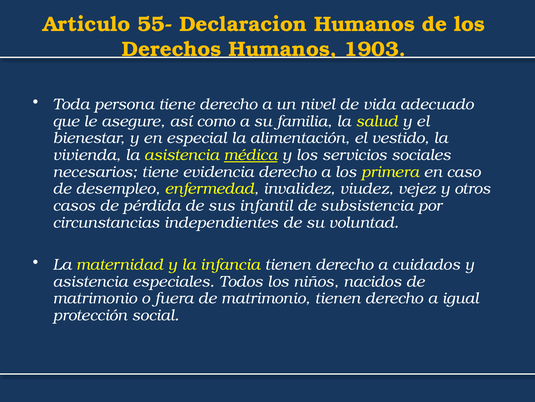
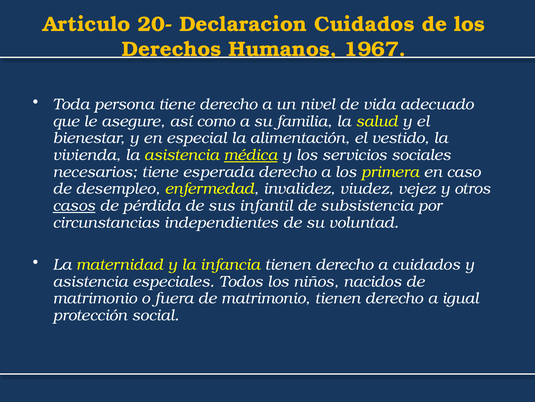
55-: 55- -> 20-
Declaracion Humanos: Humanos -> Cuidados
1903: 1903 -> 1967
evidencia: evidencia -> esperada
casos underline: none -> present
